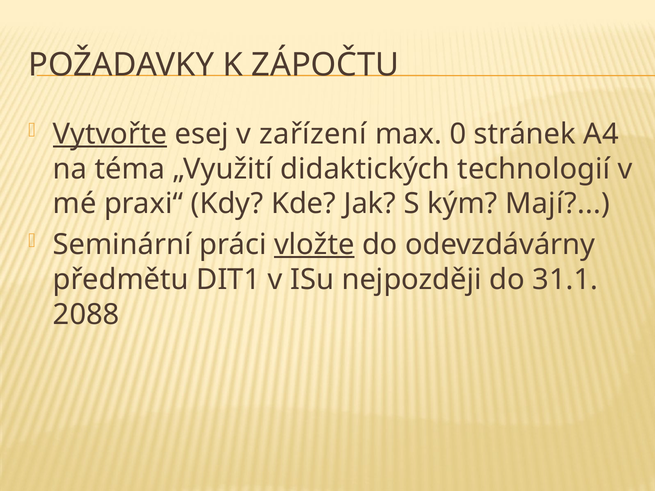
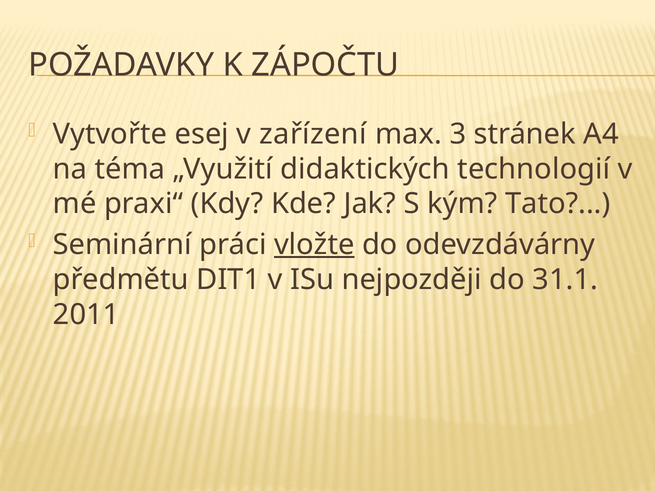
Vytvořte underline: present -> none
0: 0 -> 3
Mají: Mají -> Tato
2088: 2088 -> 2011
